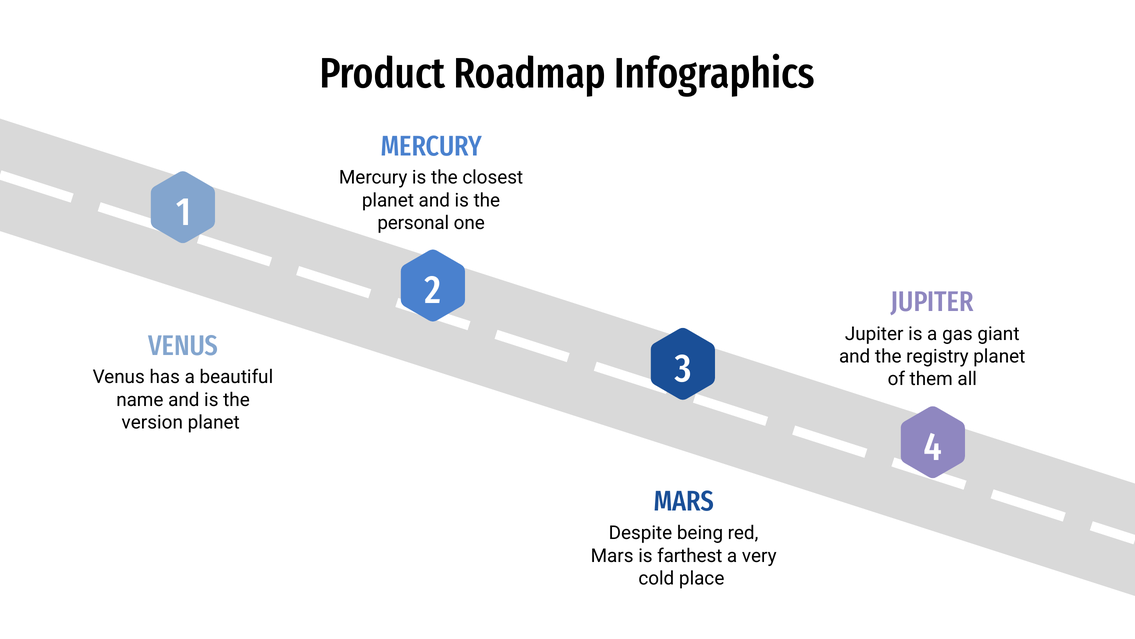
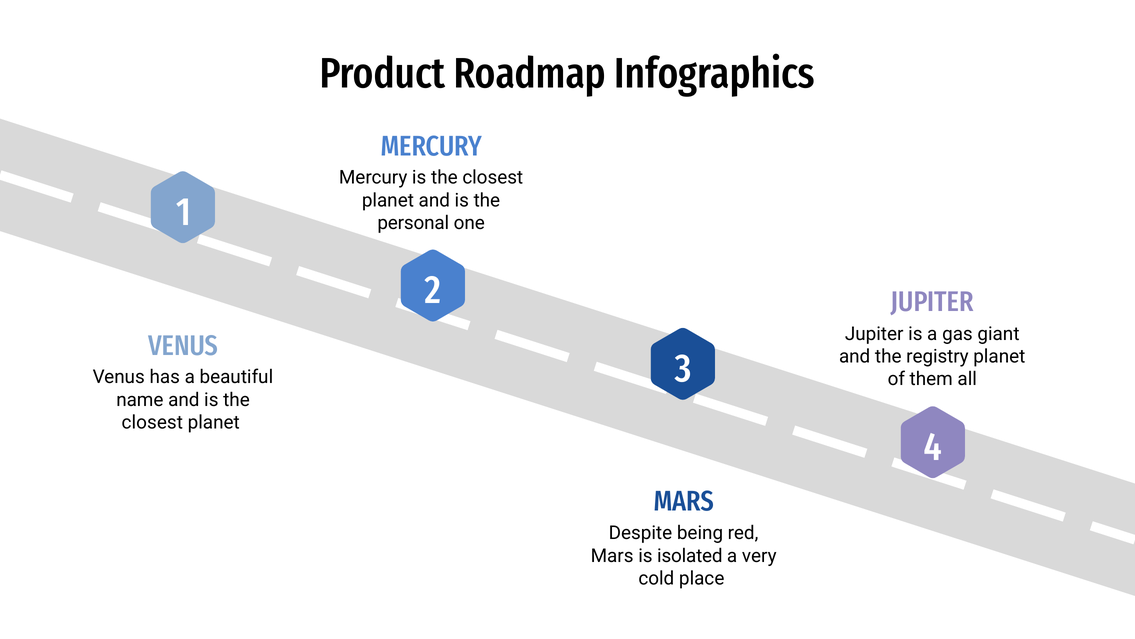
version at (152, 422): version -> closest
farthest: farthest -> isolated
